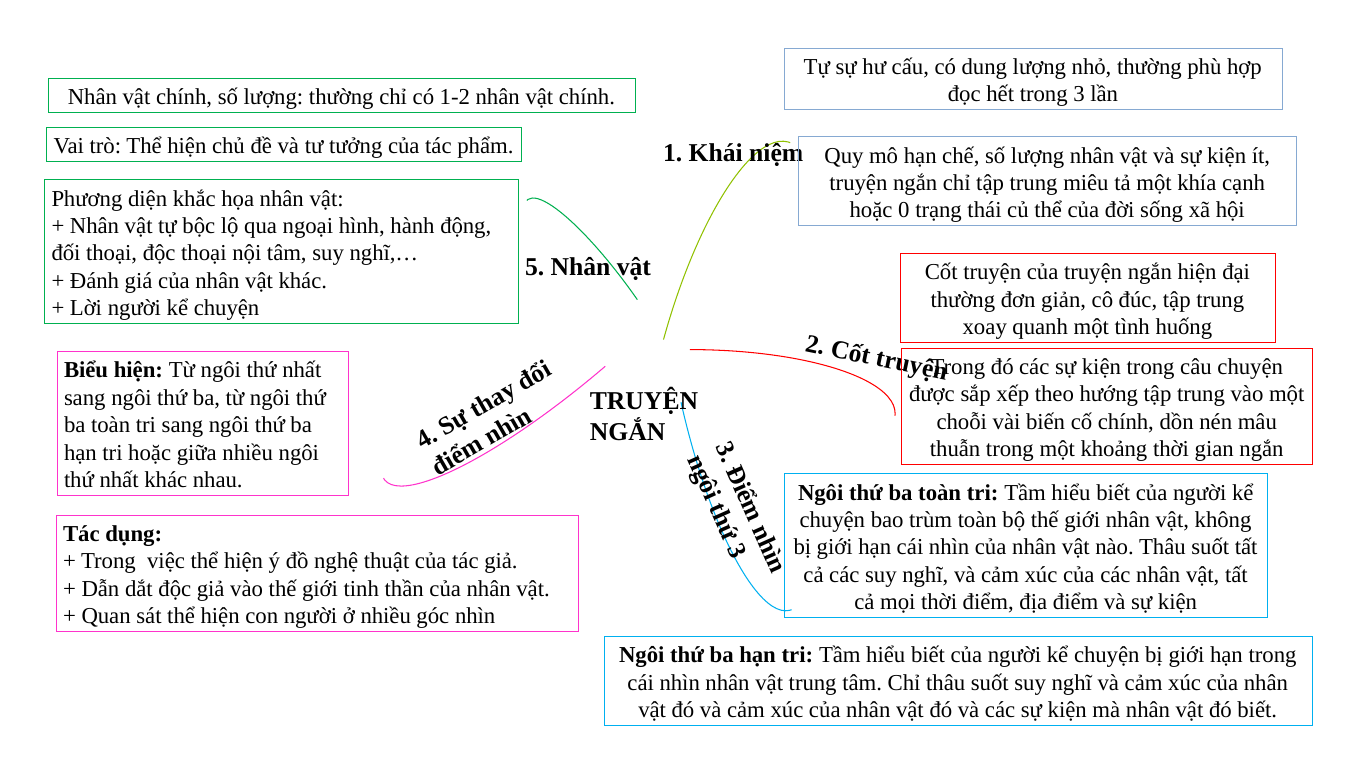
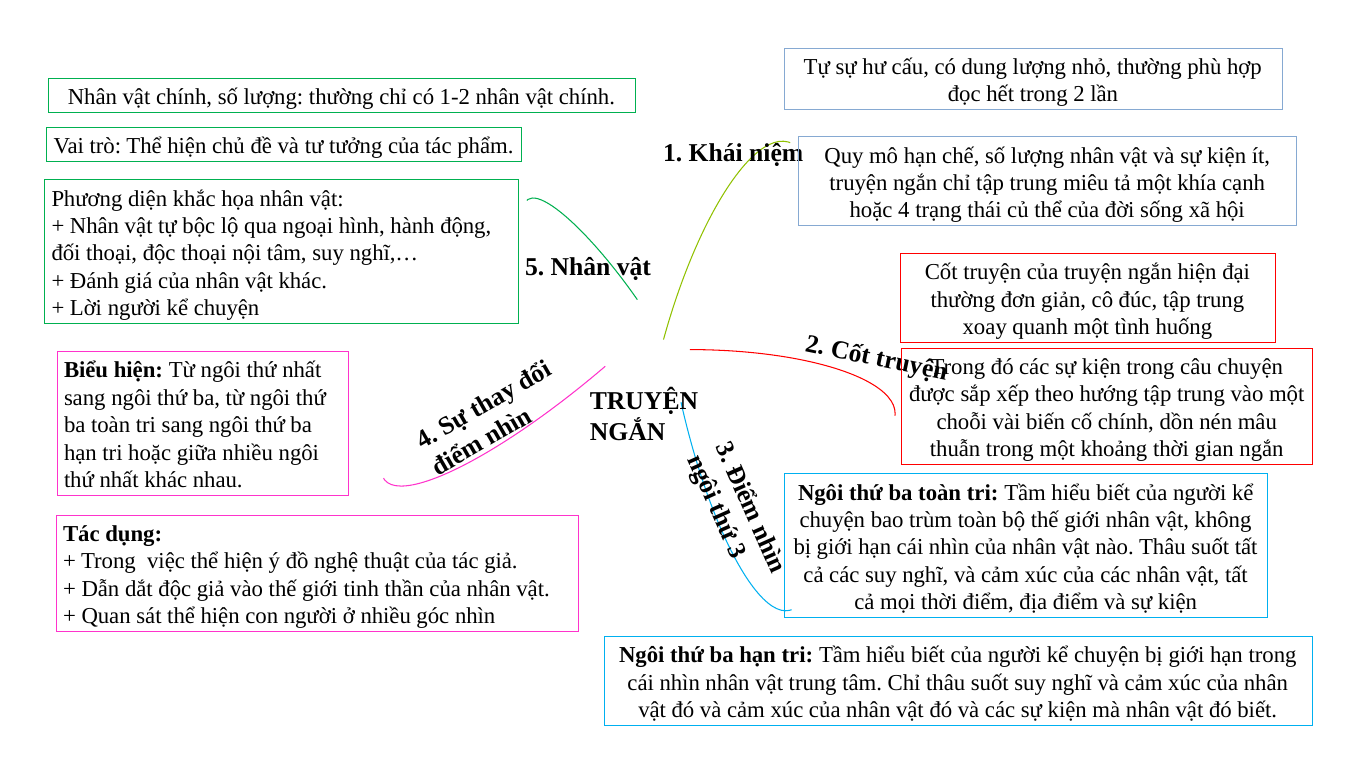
trong 3: 3 -> 2
hoặc 0: 0 -> 4
